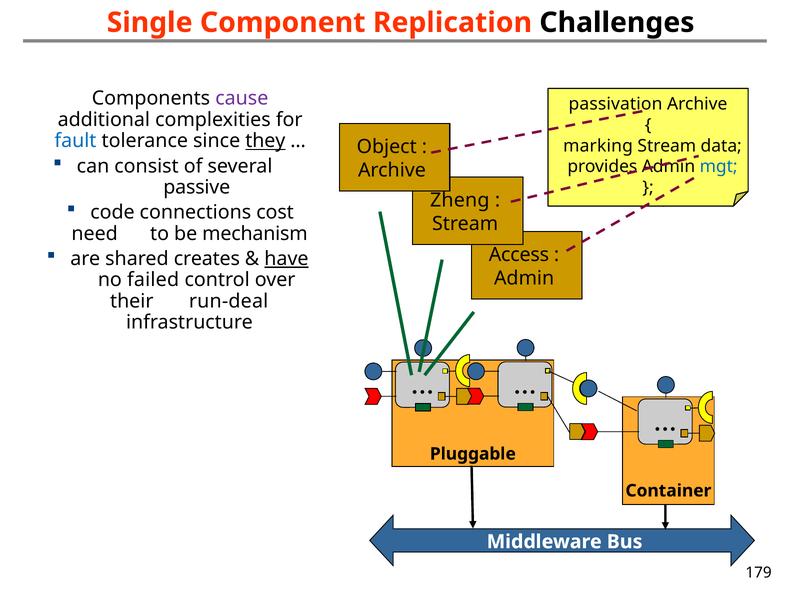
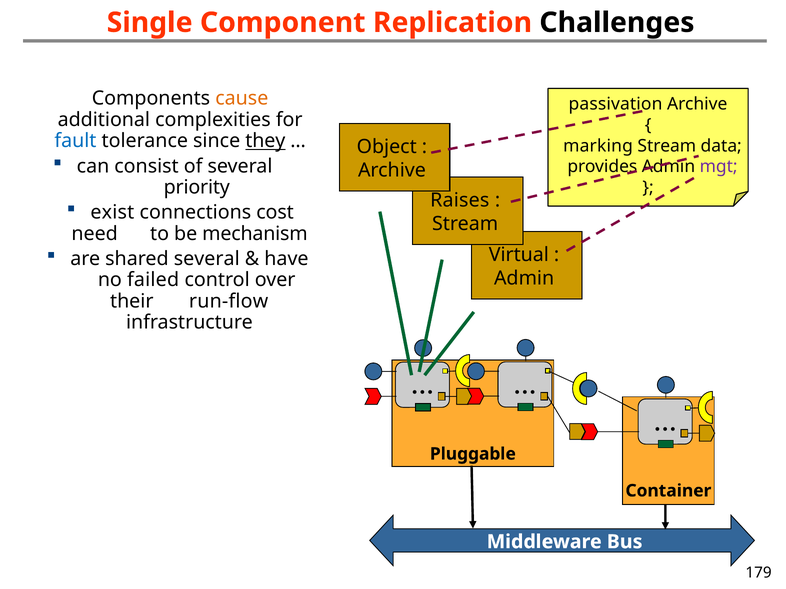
cause colour: purple -> orange
mgt colour: blue -> purple
passive: passive -> priority
Zheng: Zheng -> Raises
code: code -> exist
shared creates: creates -> several
have underline: present -> none
Access: Access -> Virtual
run-deal: run-deal -> run-flow
